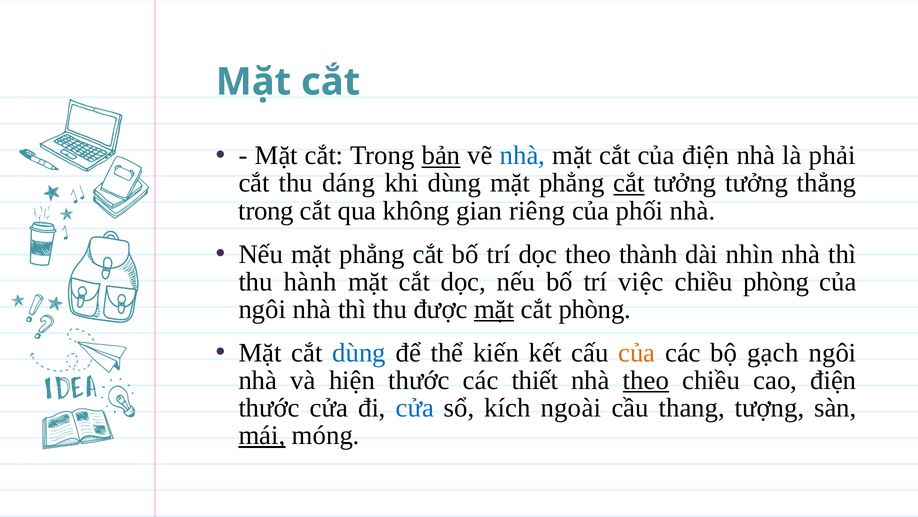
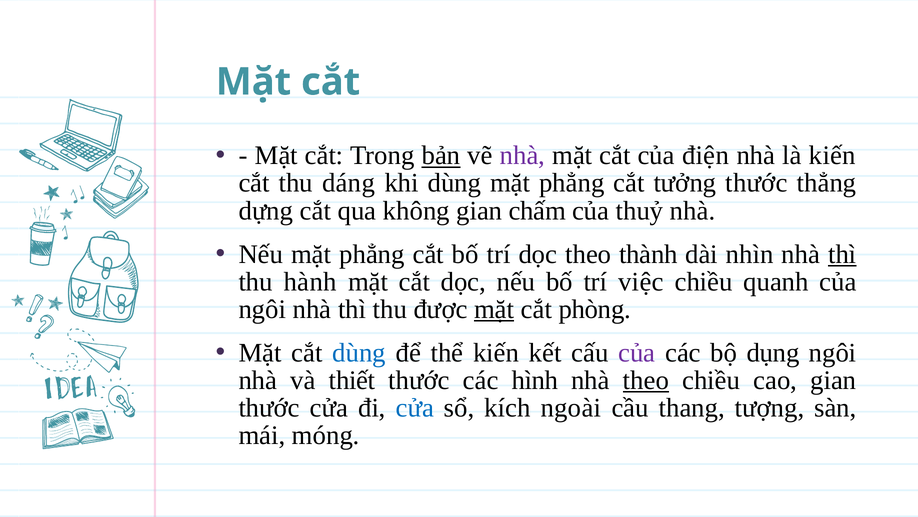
nhà at (522, 155) colour: blue -> purple
là phải: phải -> kiến
cắt at (629, 183) underline: present -> none
tưởng tưởng: tưởng -> thước
trong at (266, 210): trong -> dựng
riêng: riêng -> chấm
phối: phối -> thuỷ
thì at (842, 254) underline: none -> present
chiều phòng: phòng -> quanh
của at (637, 353) colour: orange -> purple
gạch: gạch -> dụng
hiện: hiện -> thiết
thiết: thiết -> hình
cao điện: điện -> gian
mái underline: present -> none
